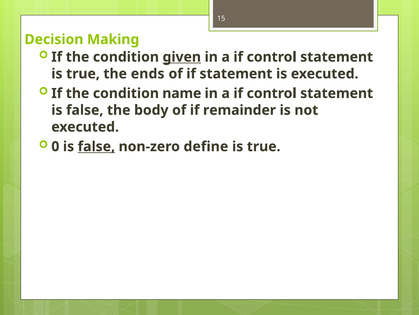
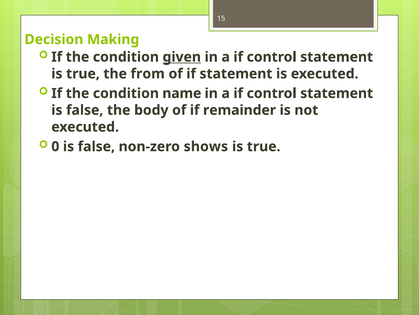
ends: ends -> from
false at (96, 146) underline: present -> none
define: define -> shows
